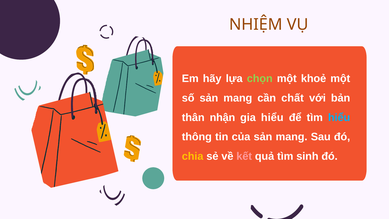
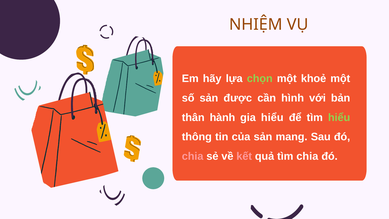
số sản mang: mang -> được
chất: chất -> hình
nhận: nhận -> hành
hiểu at (339, 117) colour: light blue -> light green
chia at (193, 156) colour: yellow -> pink
tìm sinh: sinh -> chia
